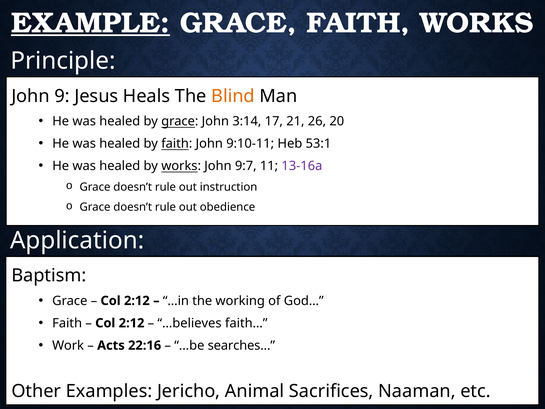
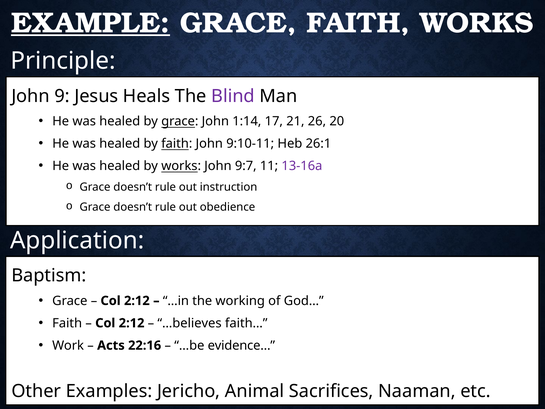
Blind colour: orange -> purple
3:14: 3:14 -> 1:14
53:1: 53:1 -> 26:1
searches…: searches… -> evidence…
